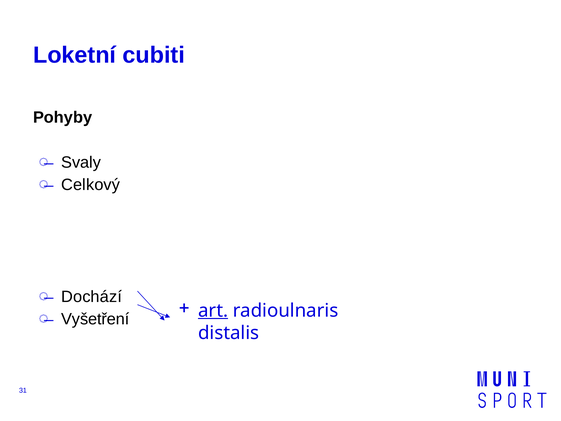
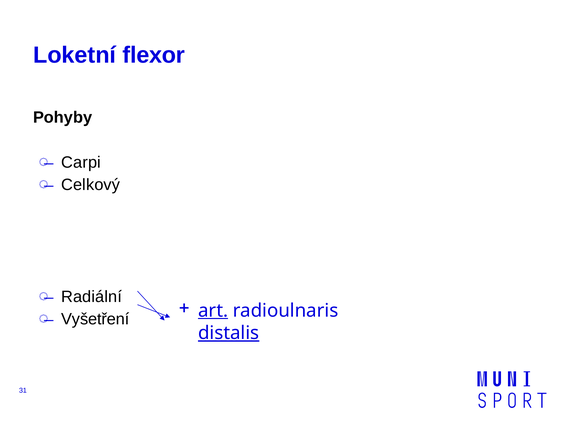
cubiti: cubiti -> flexor
Svaly: Svaly -> Carpi
Dochází: Dochází -> Radiální
distalis underline: none -> present
